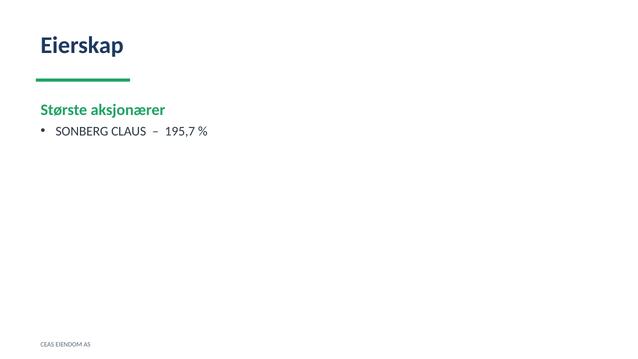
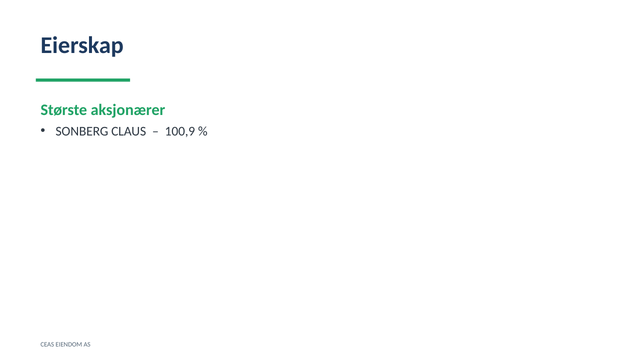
195,7: 195,7 -> 100,9
